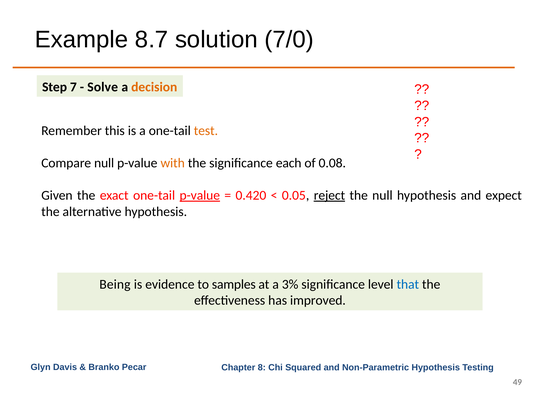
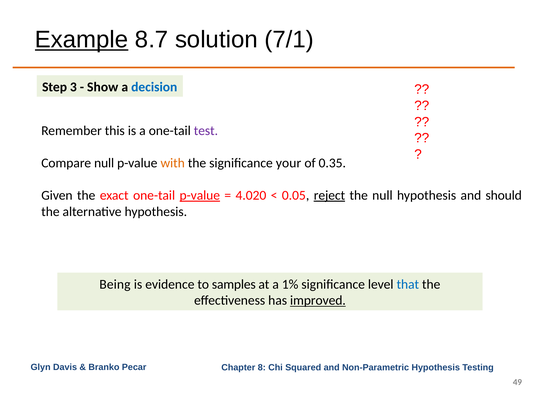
Example underline: none -> present
7/0: 7/0 -> 7/1
7: 7 -> 3
Solve: Solve -> Show
decision colour: orange -> blue
test colour: orange -> purple
each: each -> your
0.08: 0.08 -> 0.35
0.420: 0.420 -> 4.020
expect: expect -> should
3%: 3% -> 1%
improved underline: none -> present
